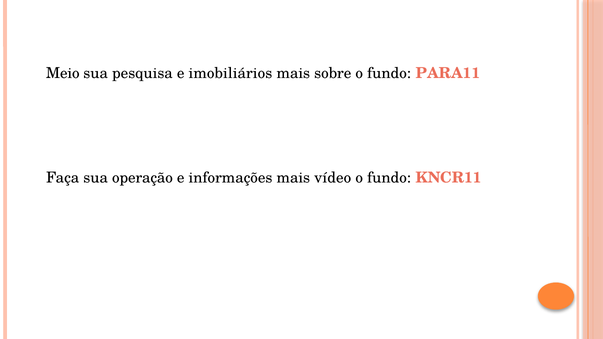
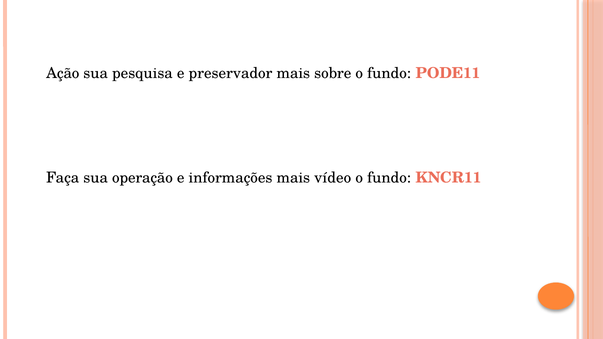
Meio: Meio -> Ação
imobiliários: imobiliários -> preservador
PARA11: PARA11 -> PODE11
